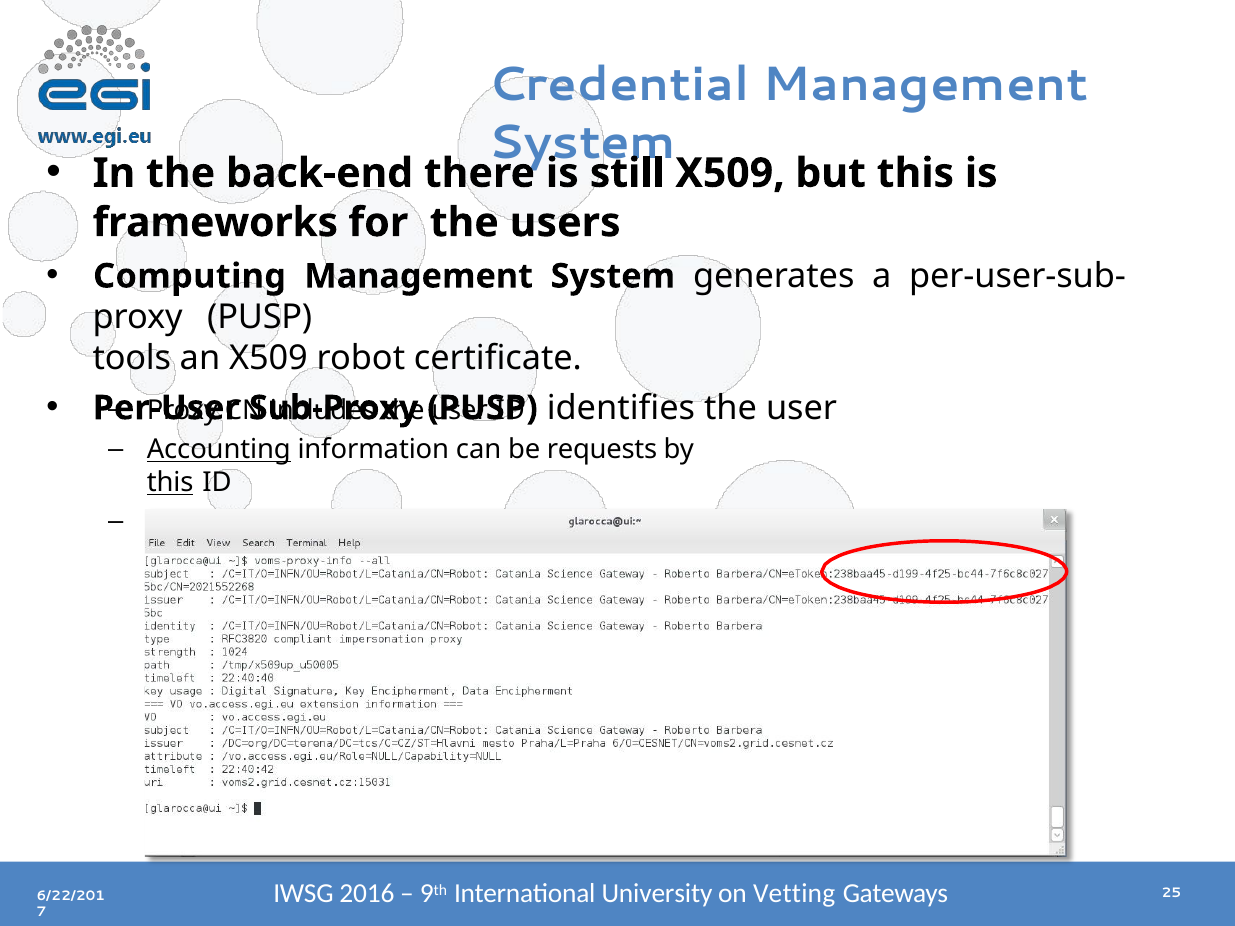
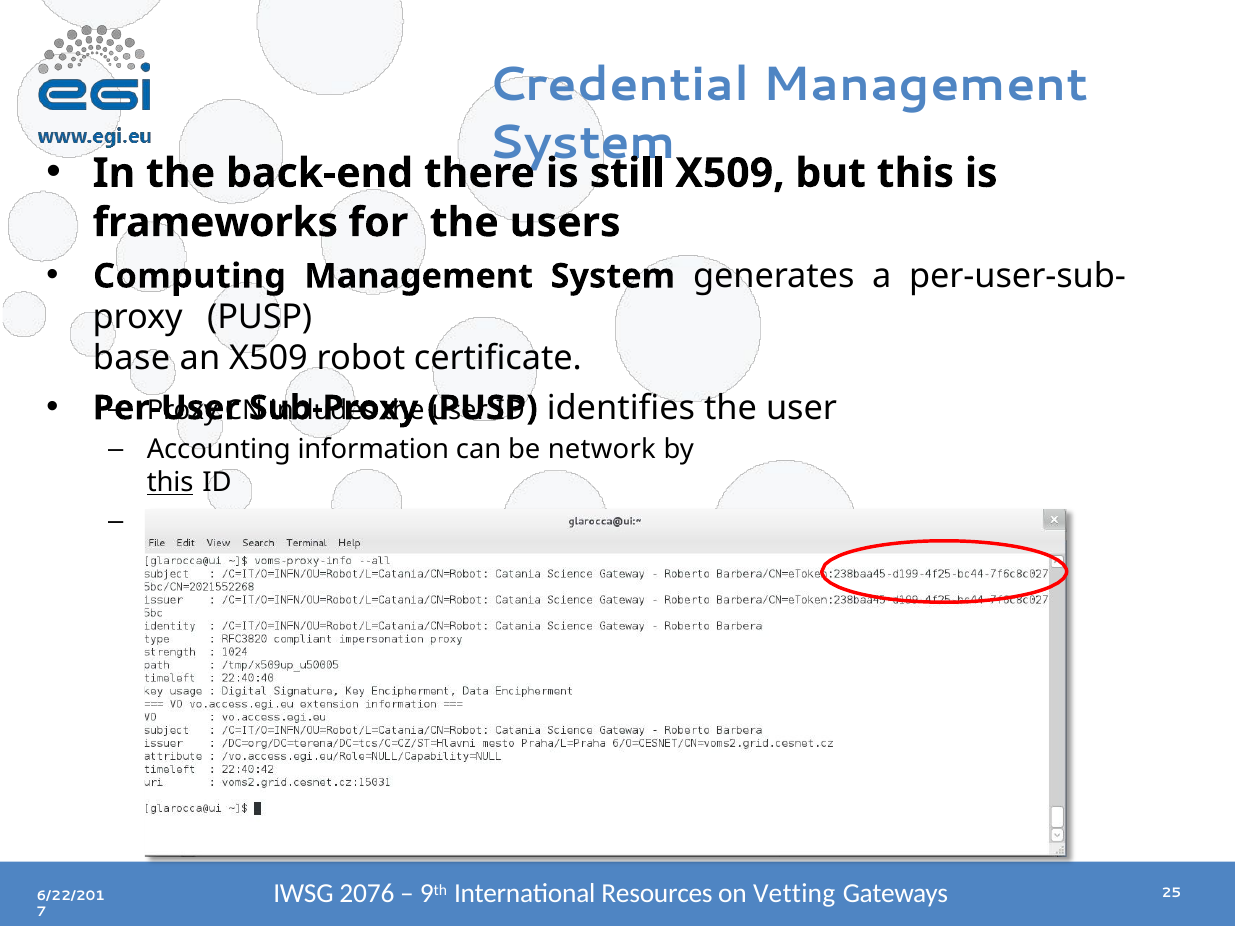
tools: tools -> base
Accounting underline: present -> none
requests: requests -> network
2016: 2016 -> 2076
University: University -> Resources
